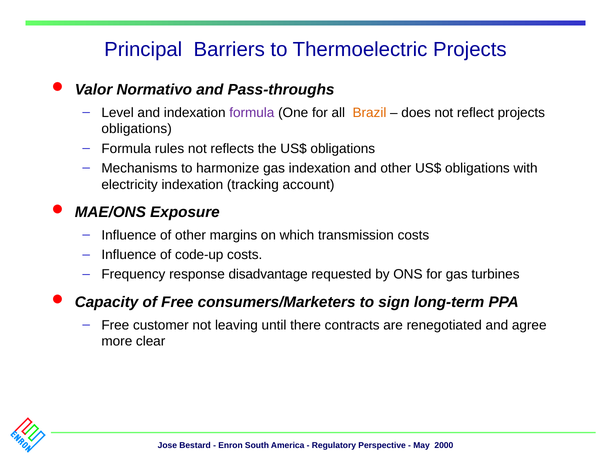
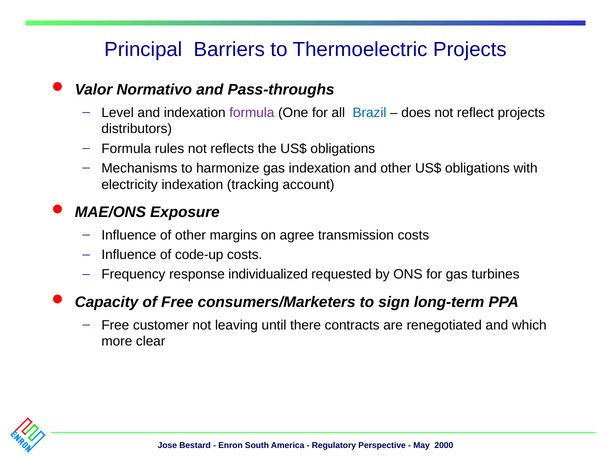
Brazil colour: orange -> blue
obligations at (137, 129): obligations -> distributors
which: which -> agree
disadvantage: disadvantage -> individualized
agree: agree -> which
